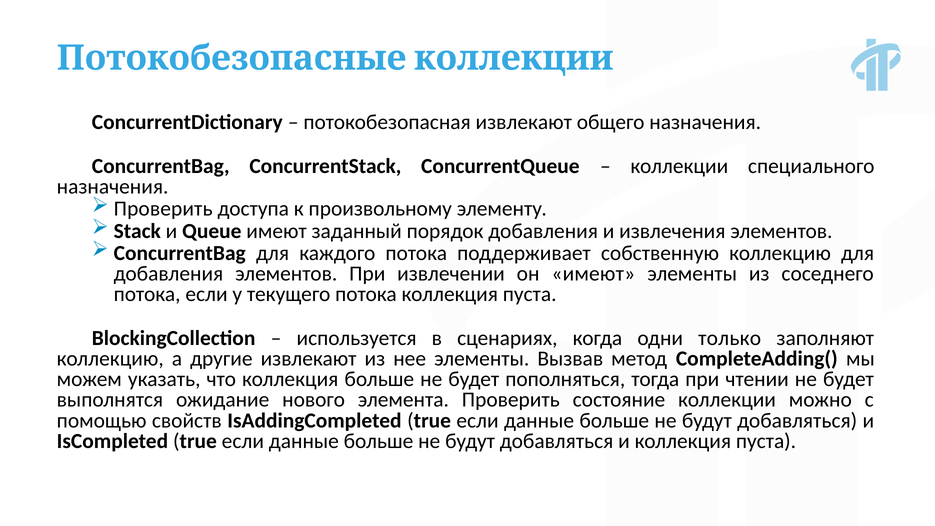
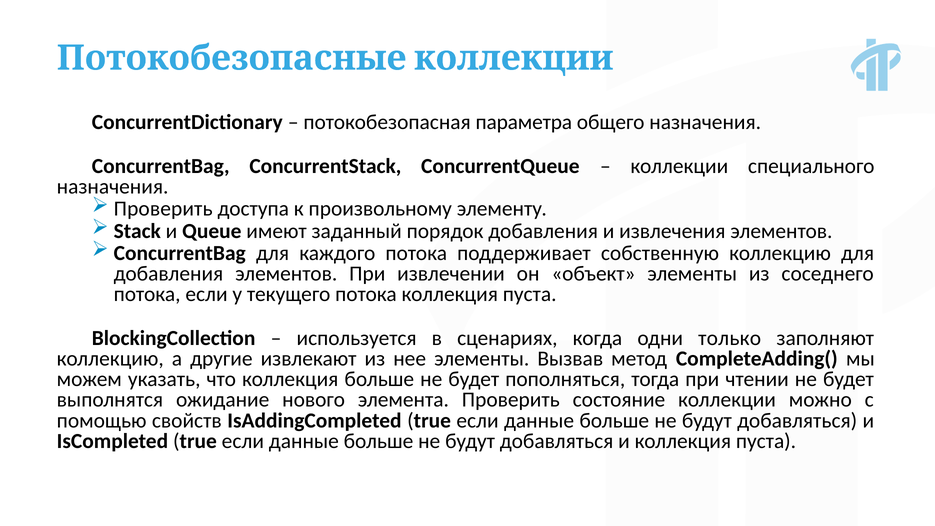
потокобезопасная извлекают: извлекают -> параметра
он имеют: имеют -> объект
